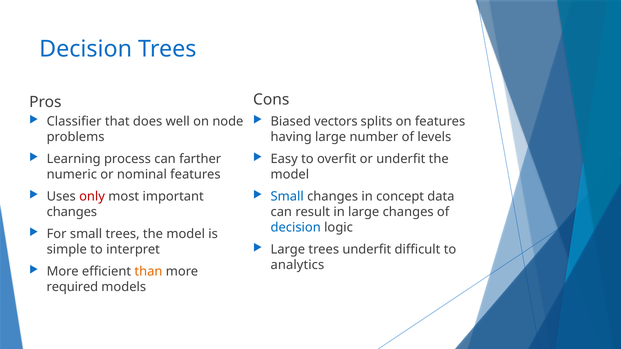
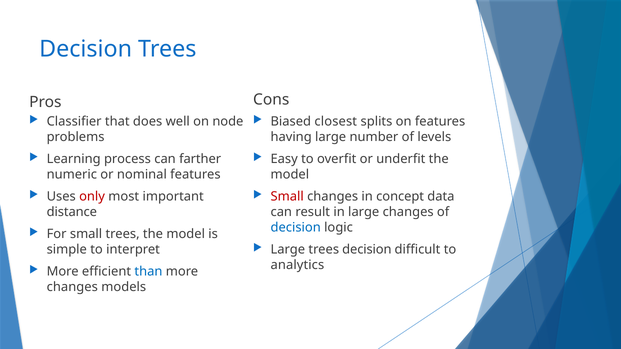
vectors: vectors -> closest
Small at (287, 197) colour: blue -> red
changes at (72, 212): changes -> distance
trees underfit: underfit -> decision
than colour: orange -> blue
required at (72, 287): required -> changes
